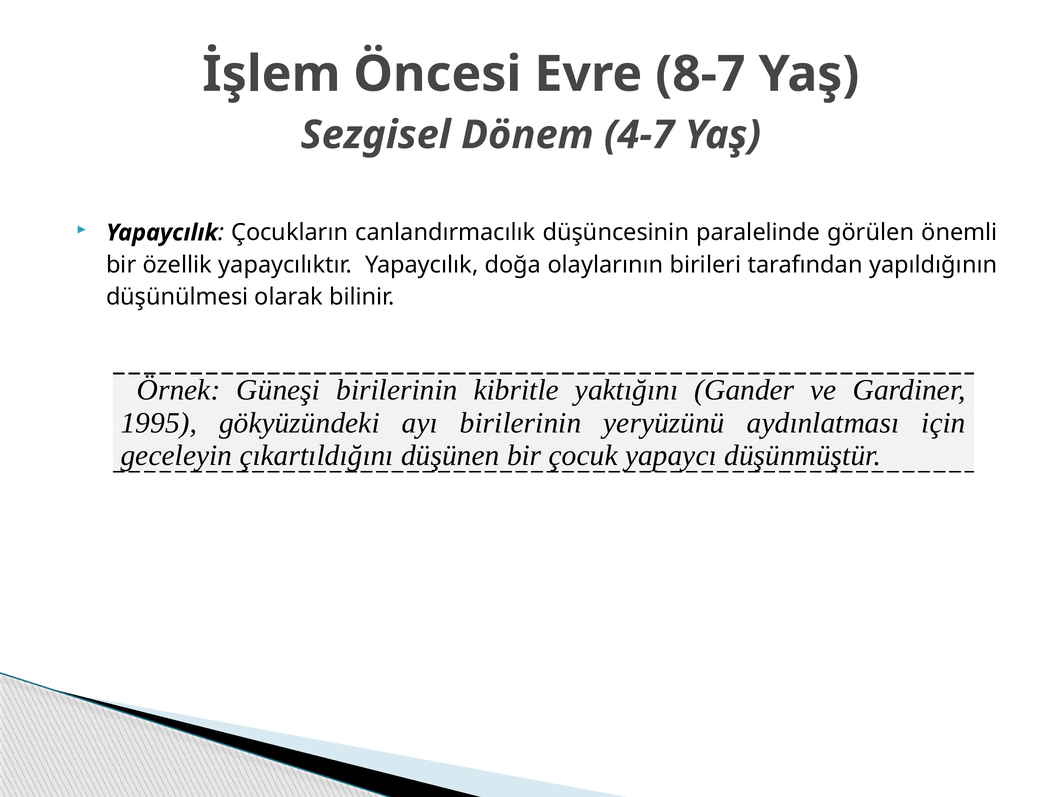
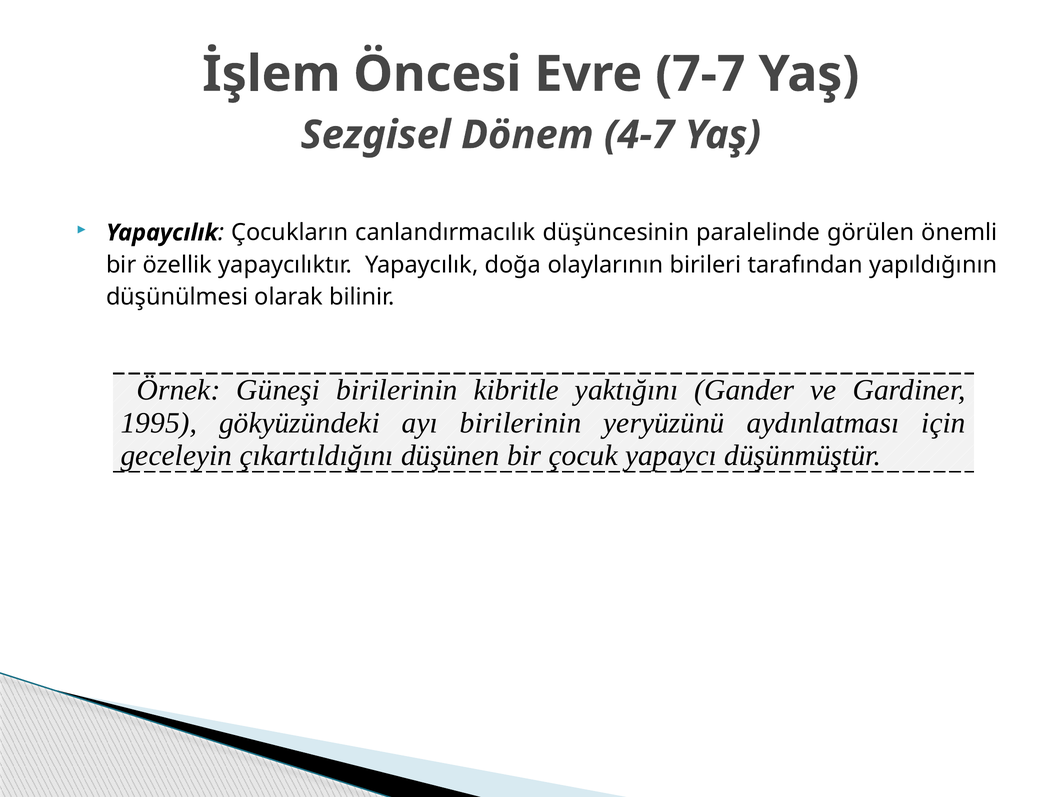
8-7: 8-7 -> 7-7
